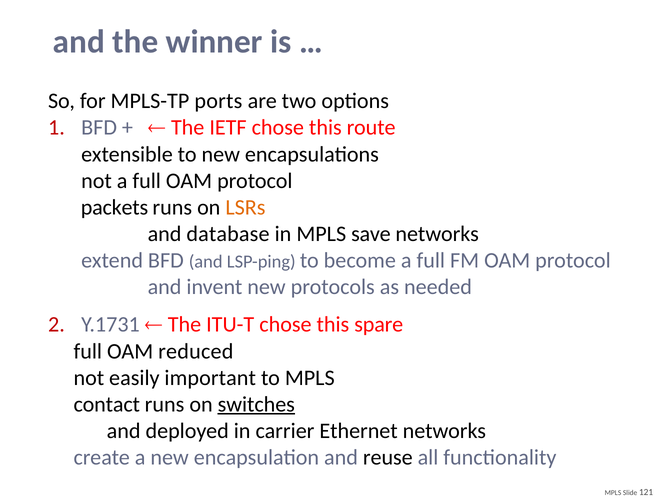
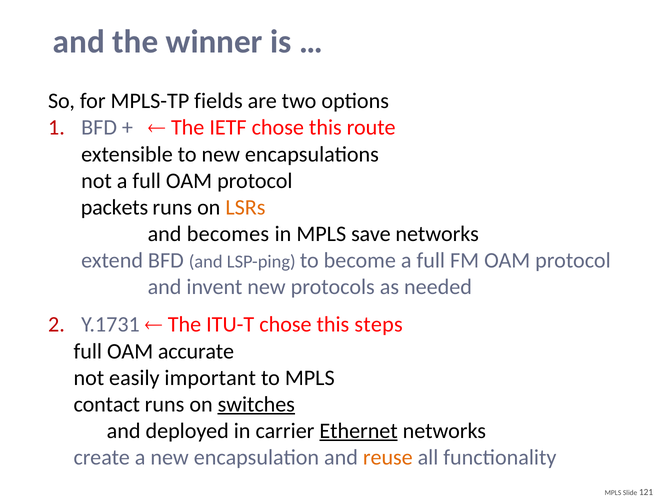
ports: ports -> fields
database: database -> becomes
spare: spare -> steps
reduced: reduced -> accurate
Ethernet underline: none -> present
reuse colour: black -> orange
